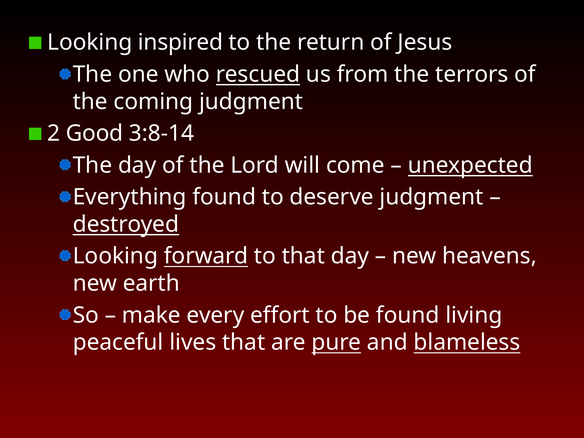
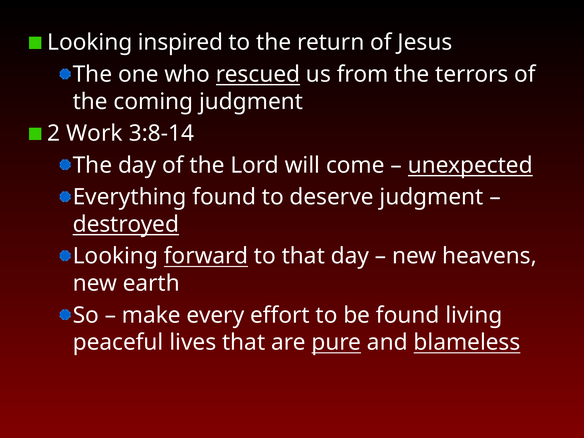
Good: Good -> Work
